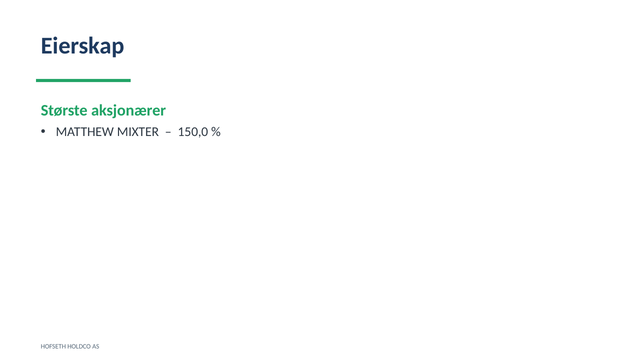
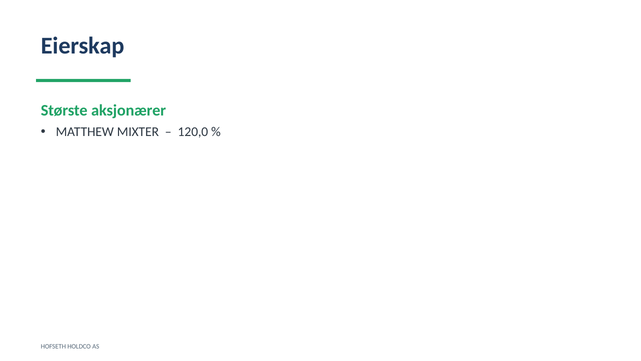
150,0: 150,0 -> 120,0
